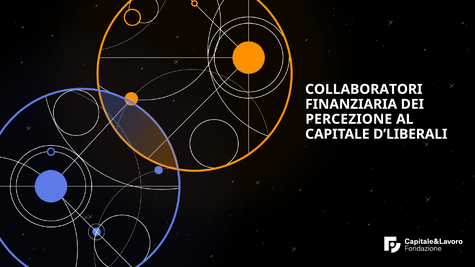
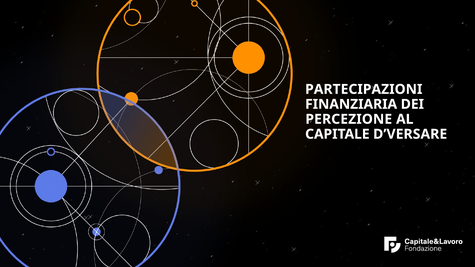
COLLABORATORI: COLLABORATORI -> PARTECIPAZIONI
D’LIBERALI: D’LIBERALI -> D’VERSARE
